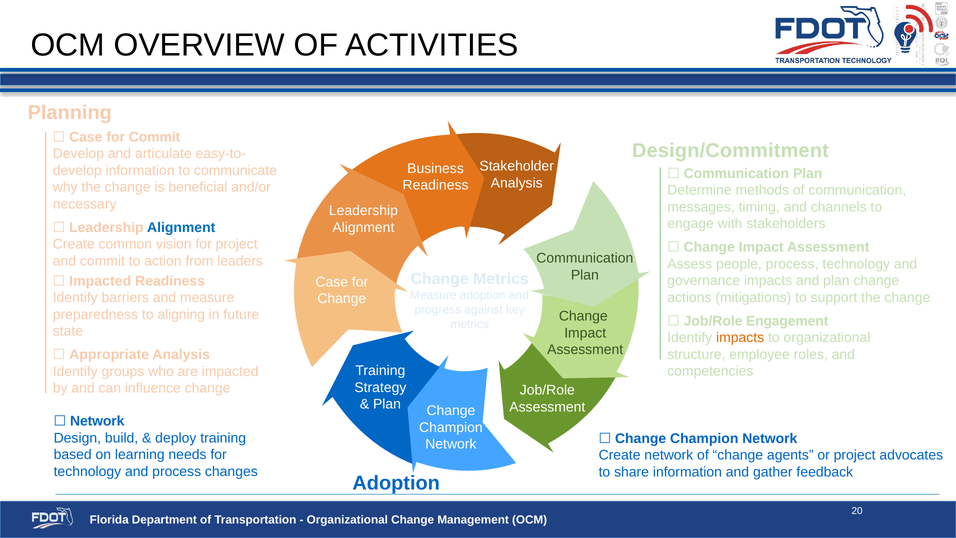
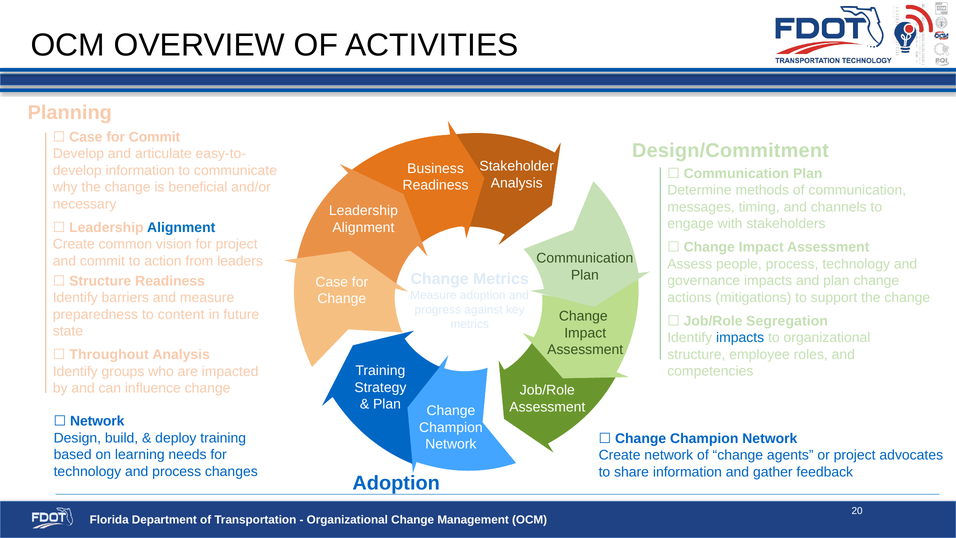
Impacted at (100, 281): Impacted -> Structure
aligning: aligning -> content
Engagement: Engagement -> Segregation
impacts at (740, 338) colour: orange -> blue
Appropriate: Appropriate -> Throughout
